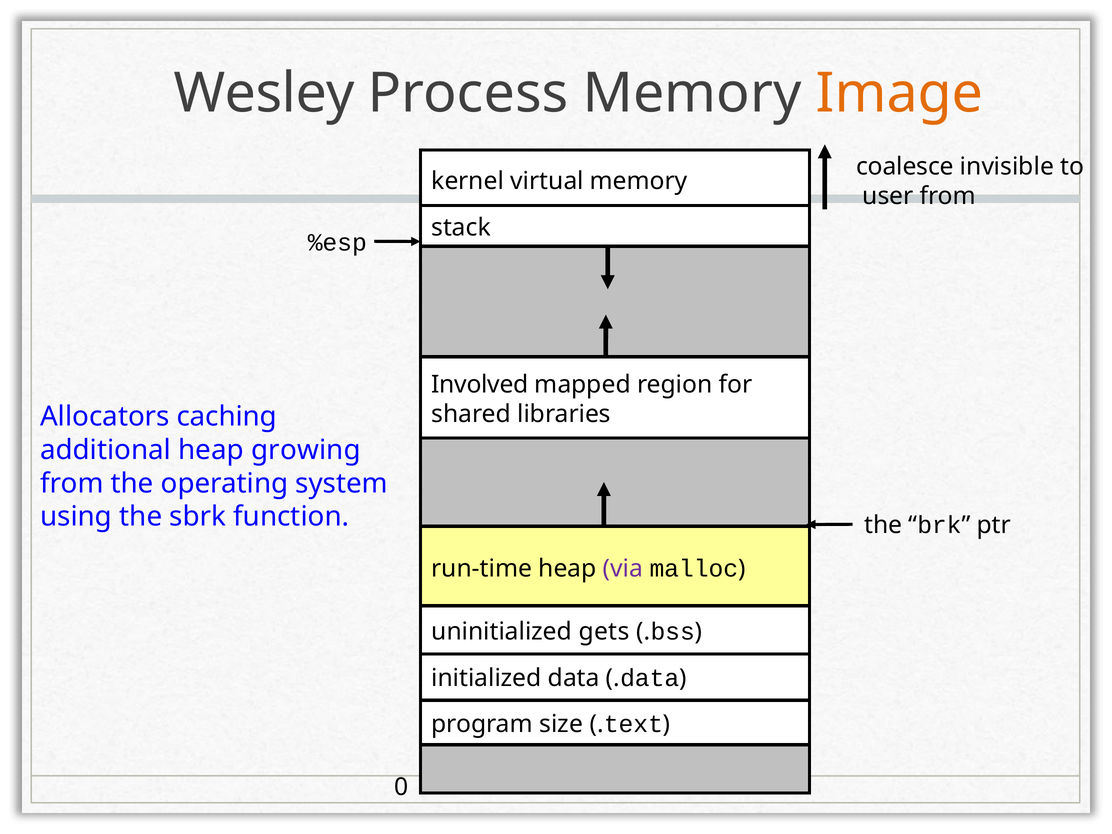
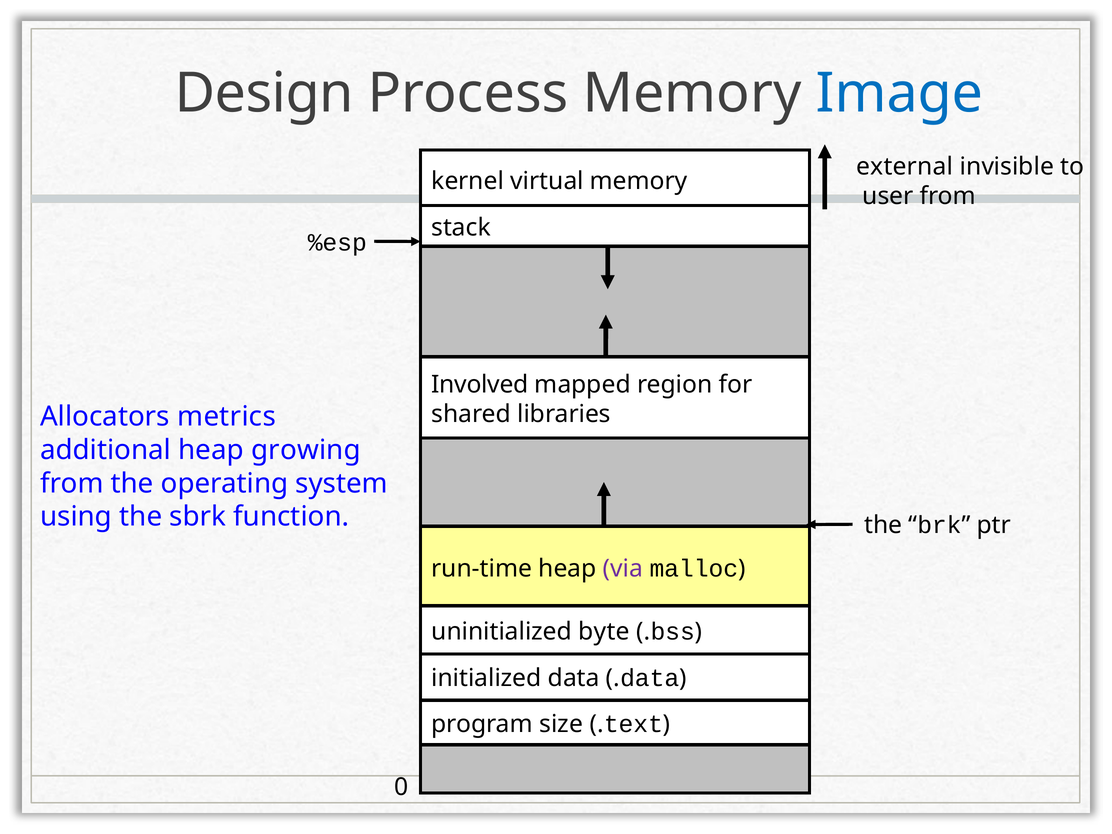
Wesley: Wesley -> Design
Image colour: orange -> blue
coalesce: coalesce -> external
caching: caching -> metrics
gets: gets -> byte
